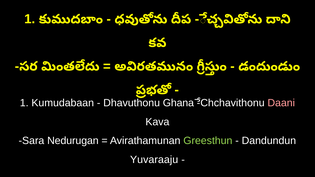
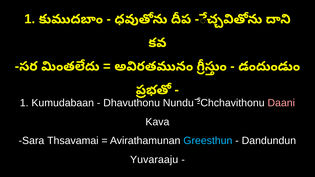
Ghana: Ghana -> Nundu
Nedurugan: Nedurugan -> Thsavamai
Greesthun colour: light green -> light blue
